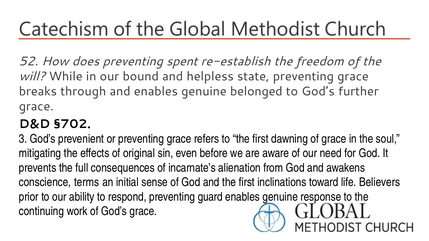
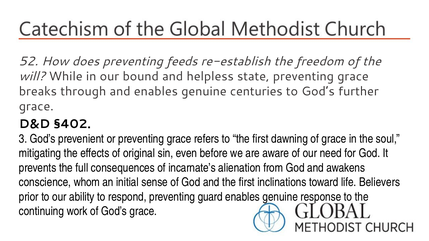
spent: spent -> feeds
belonged: belonged -> centuries
§702: §702 -> §402
terms: terms -> whom
